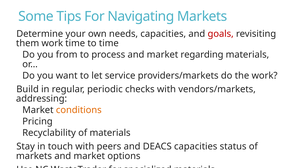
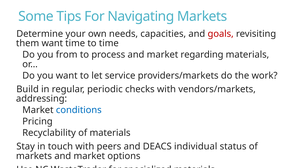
them work: work -> want
conditions colour: orange -> blue
DEACS capacities: capacities -> individual
